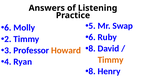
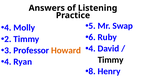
6 at (8, 28): 6 -> 4
8 at (92, 49): 8 -> 4
Timmy at (111, 60) colour: orange -> black
